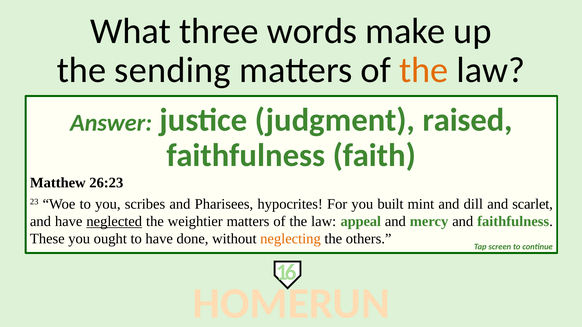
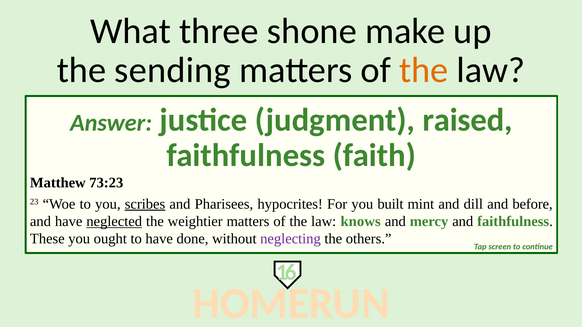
words: words -> shone
26:23: 26:23 -> 73:23
scribes underline: none -> present
scarlet: scarlet -> before
appeal: appeal -> knows
neglecting colour: orange -> purple
